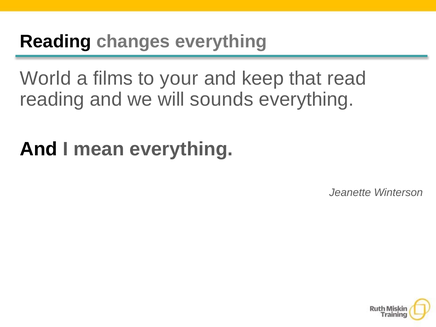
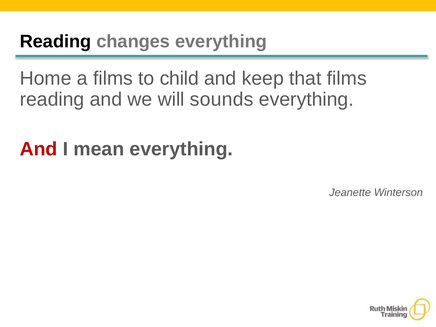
World: World -> Home
your: your -> child
that read: read -> films
And at (39, 149) colour: black -> red
